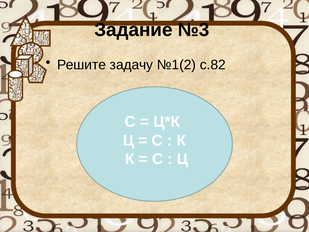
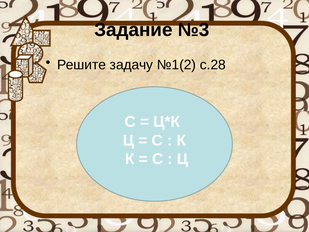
с.82: с.82 -> с.28
